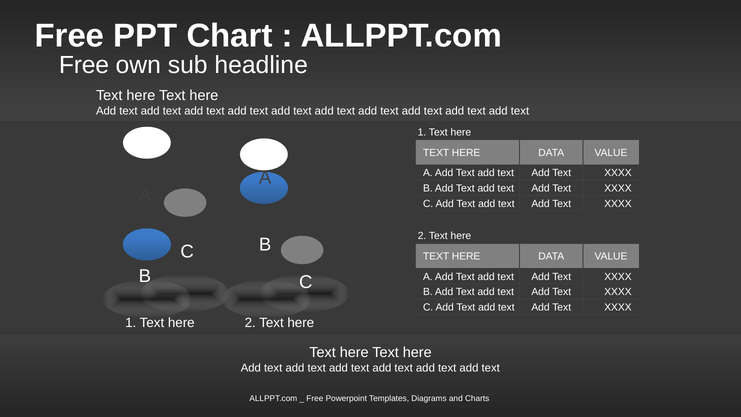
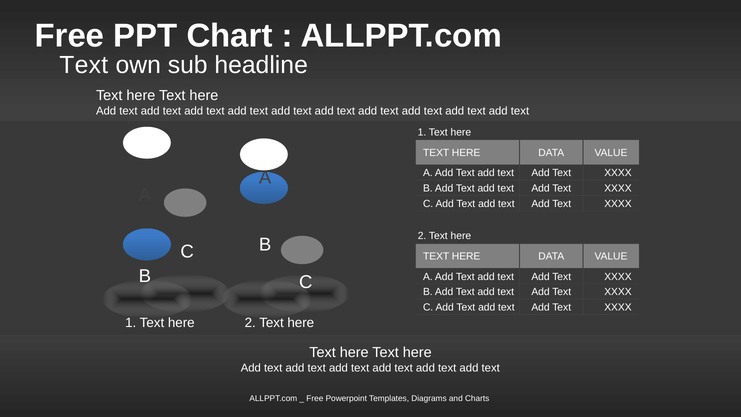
Free at (84, 65): Free -> Text
